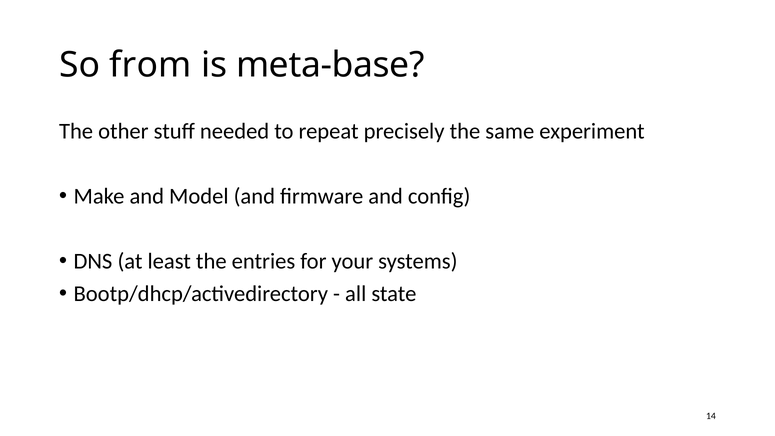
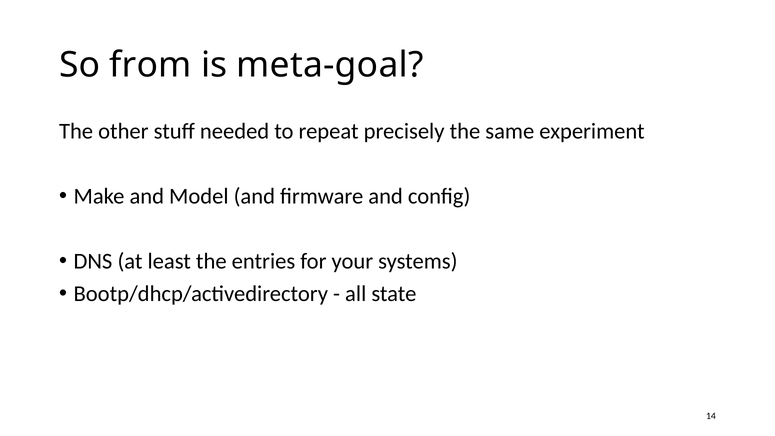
meta-base: meta-base -> meta-goal
